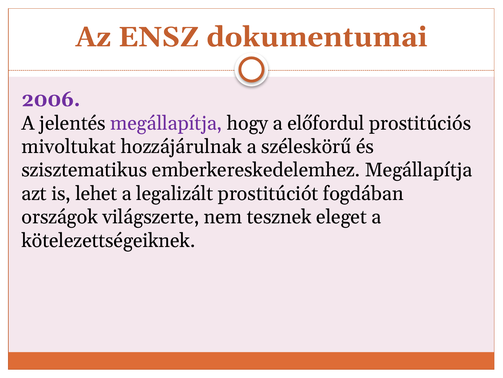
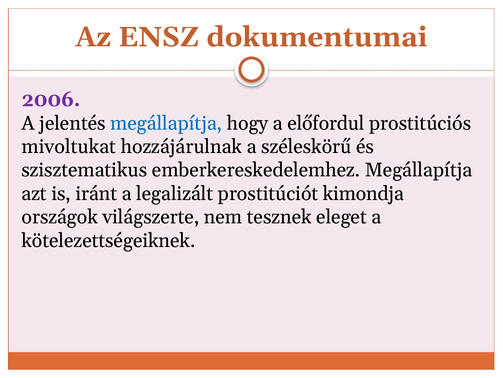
megállapítja at (166, 123) colour: purple -> blue
lehet: lehet -> iránt
fogdában: fogdában -> kimondja
